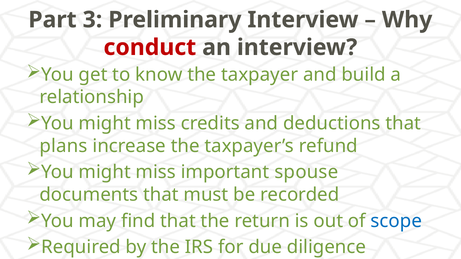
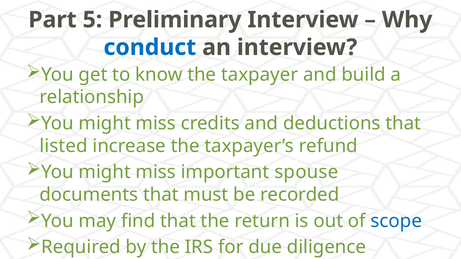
3: 3 -> 5
conduct colour: red -> blue
plans: plans -> listed
